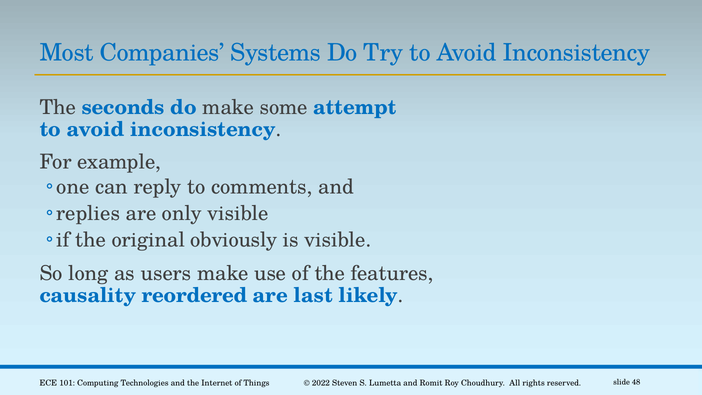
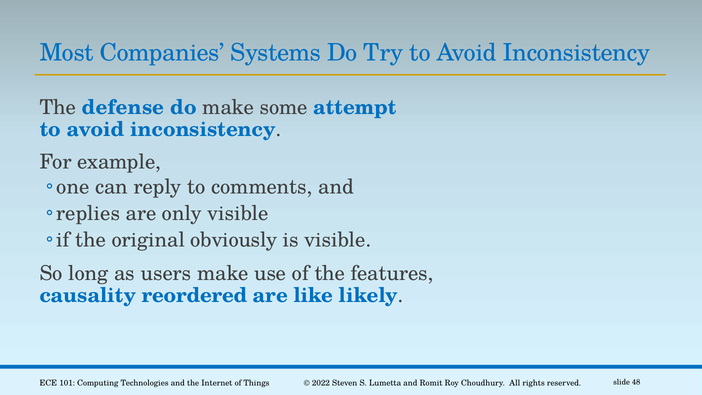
seconds: seconds -> defense
last: last -> like
